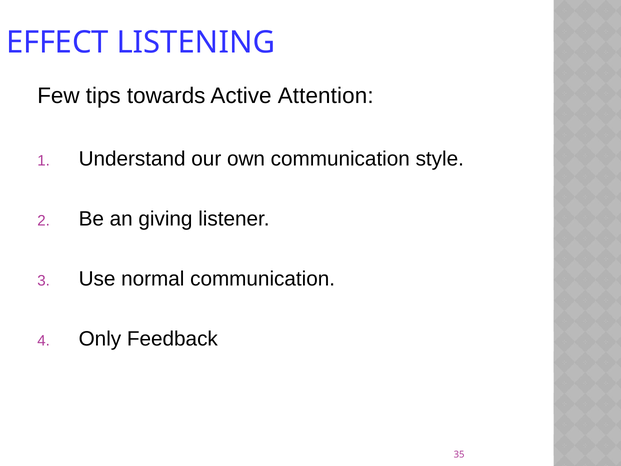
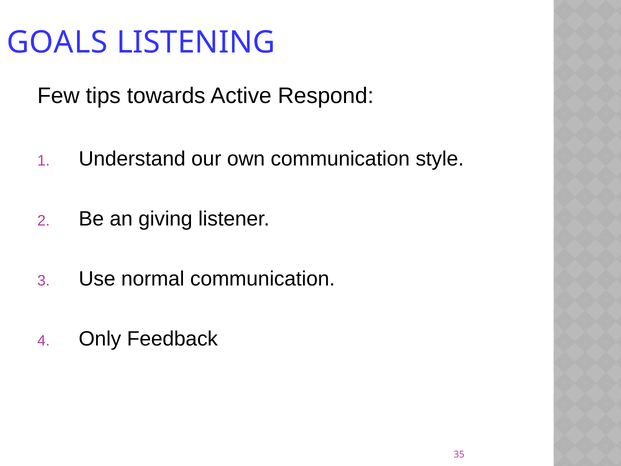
EFFECT: EFFECT -> GOALS
Attention: Attention -> Respond
